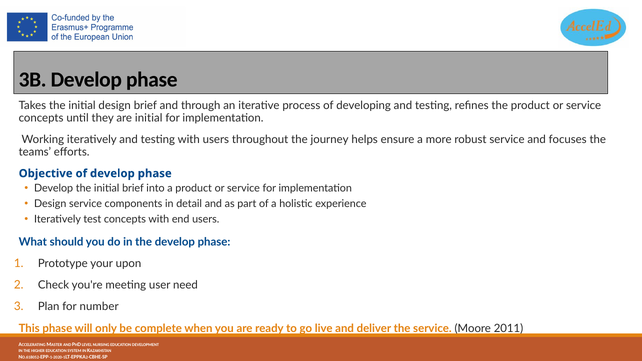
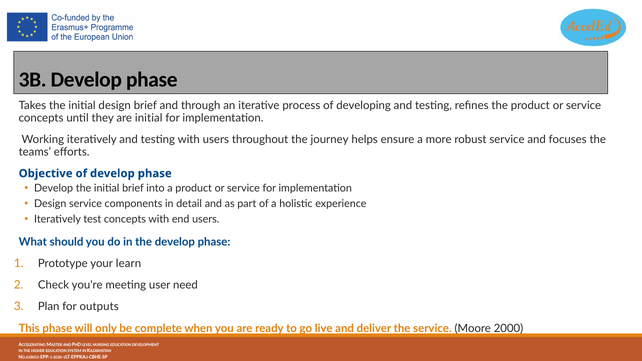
upon: upon -> learn
number: number -> outputs
2011: 2011 -> 2000
